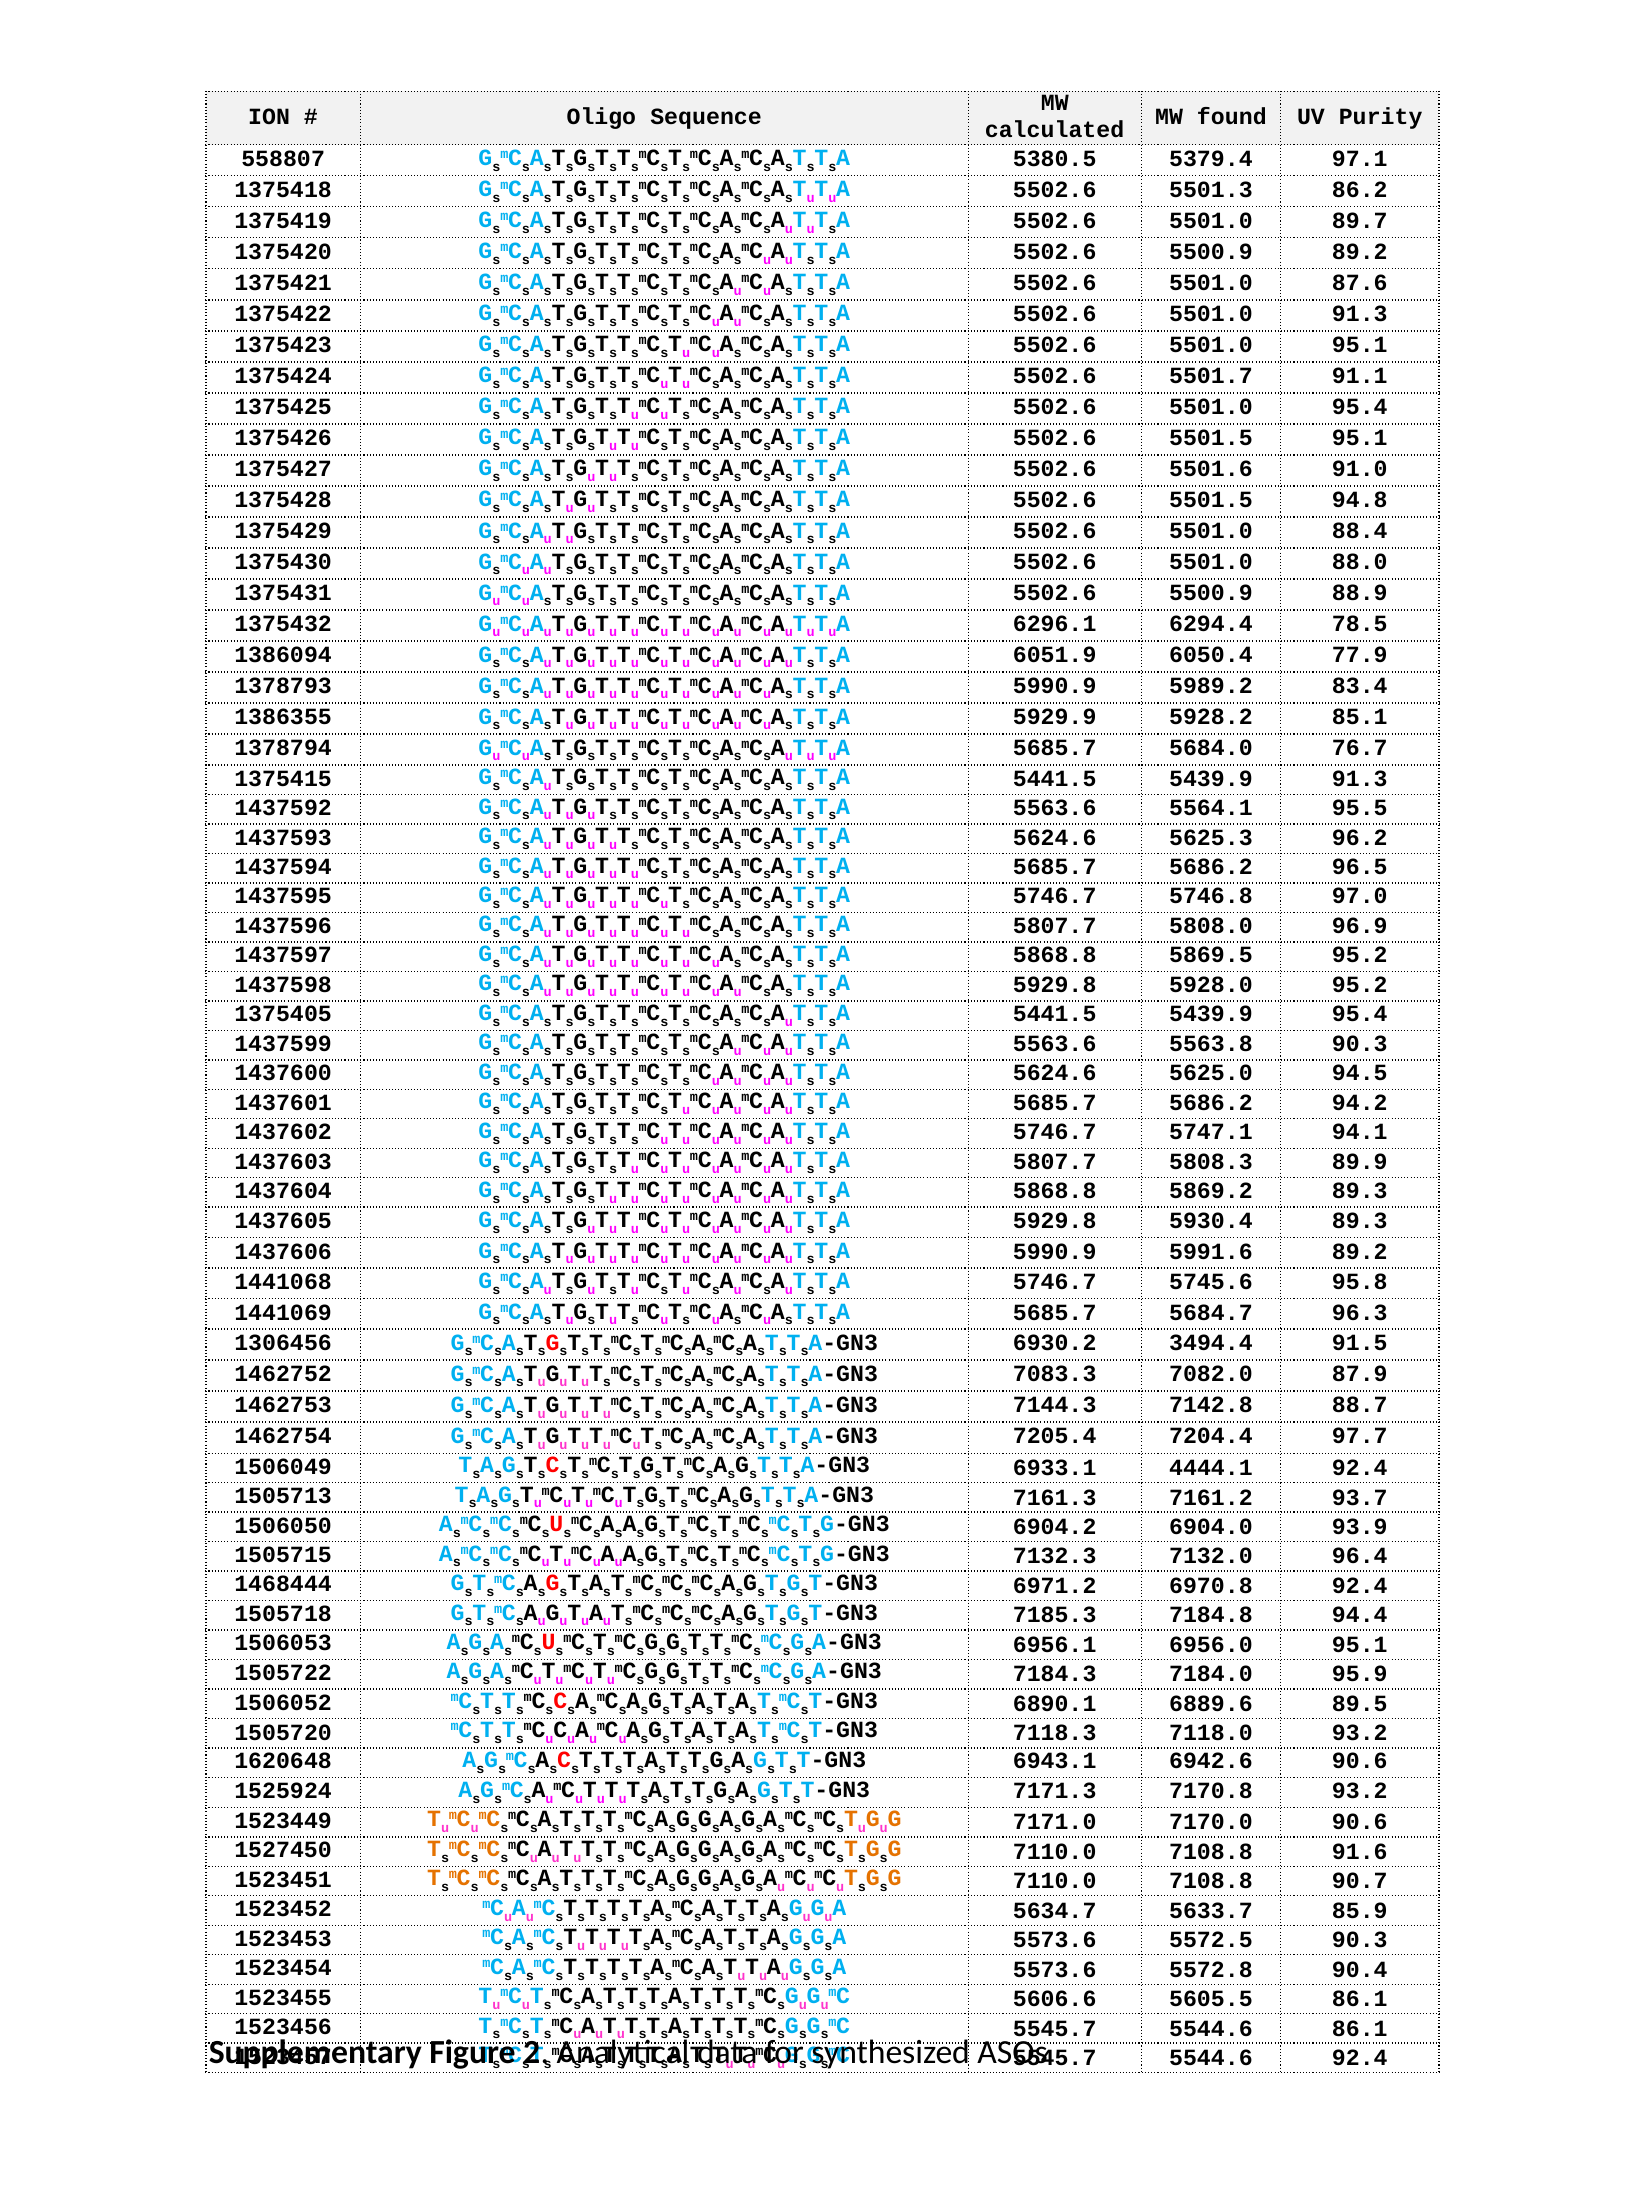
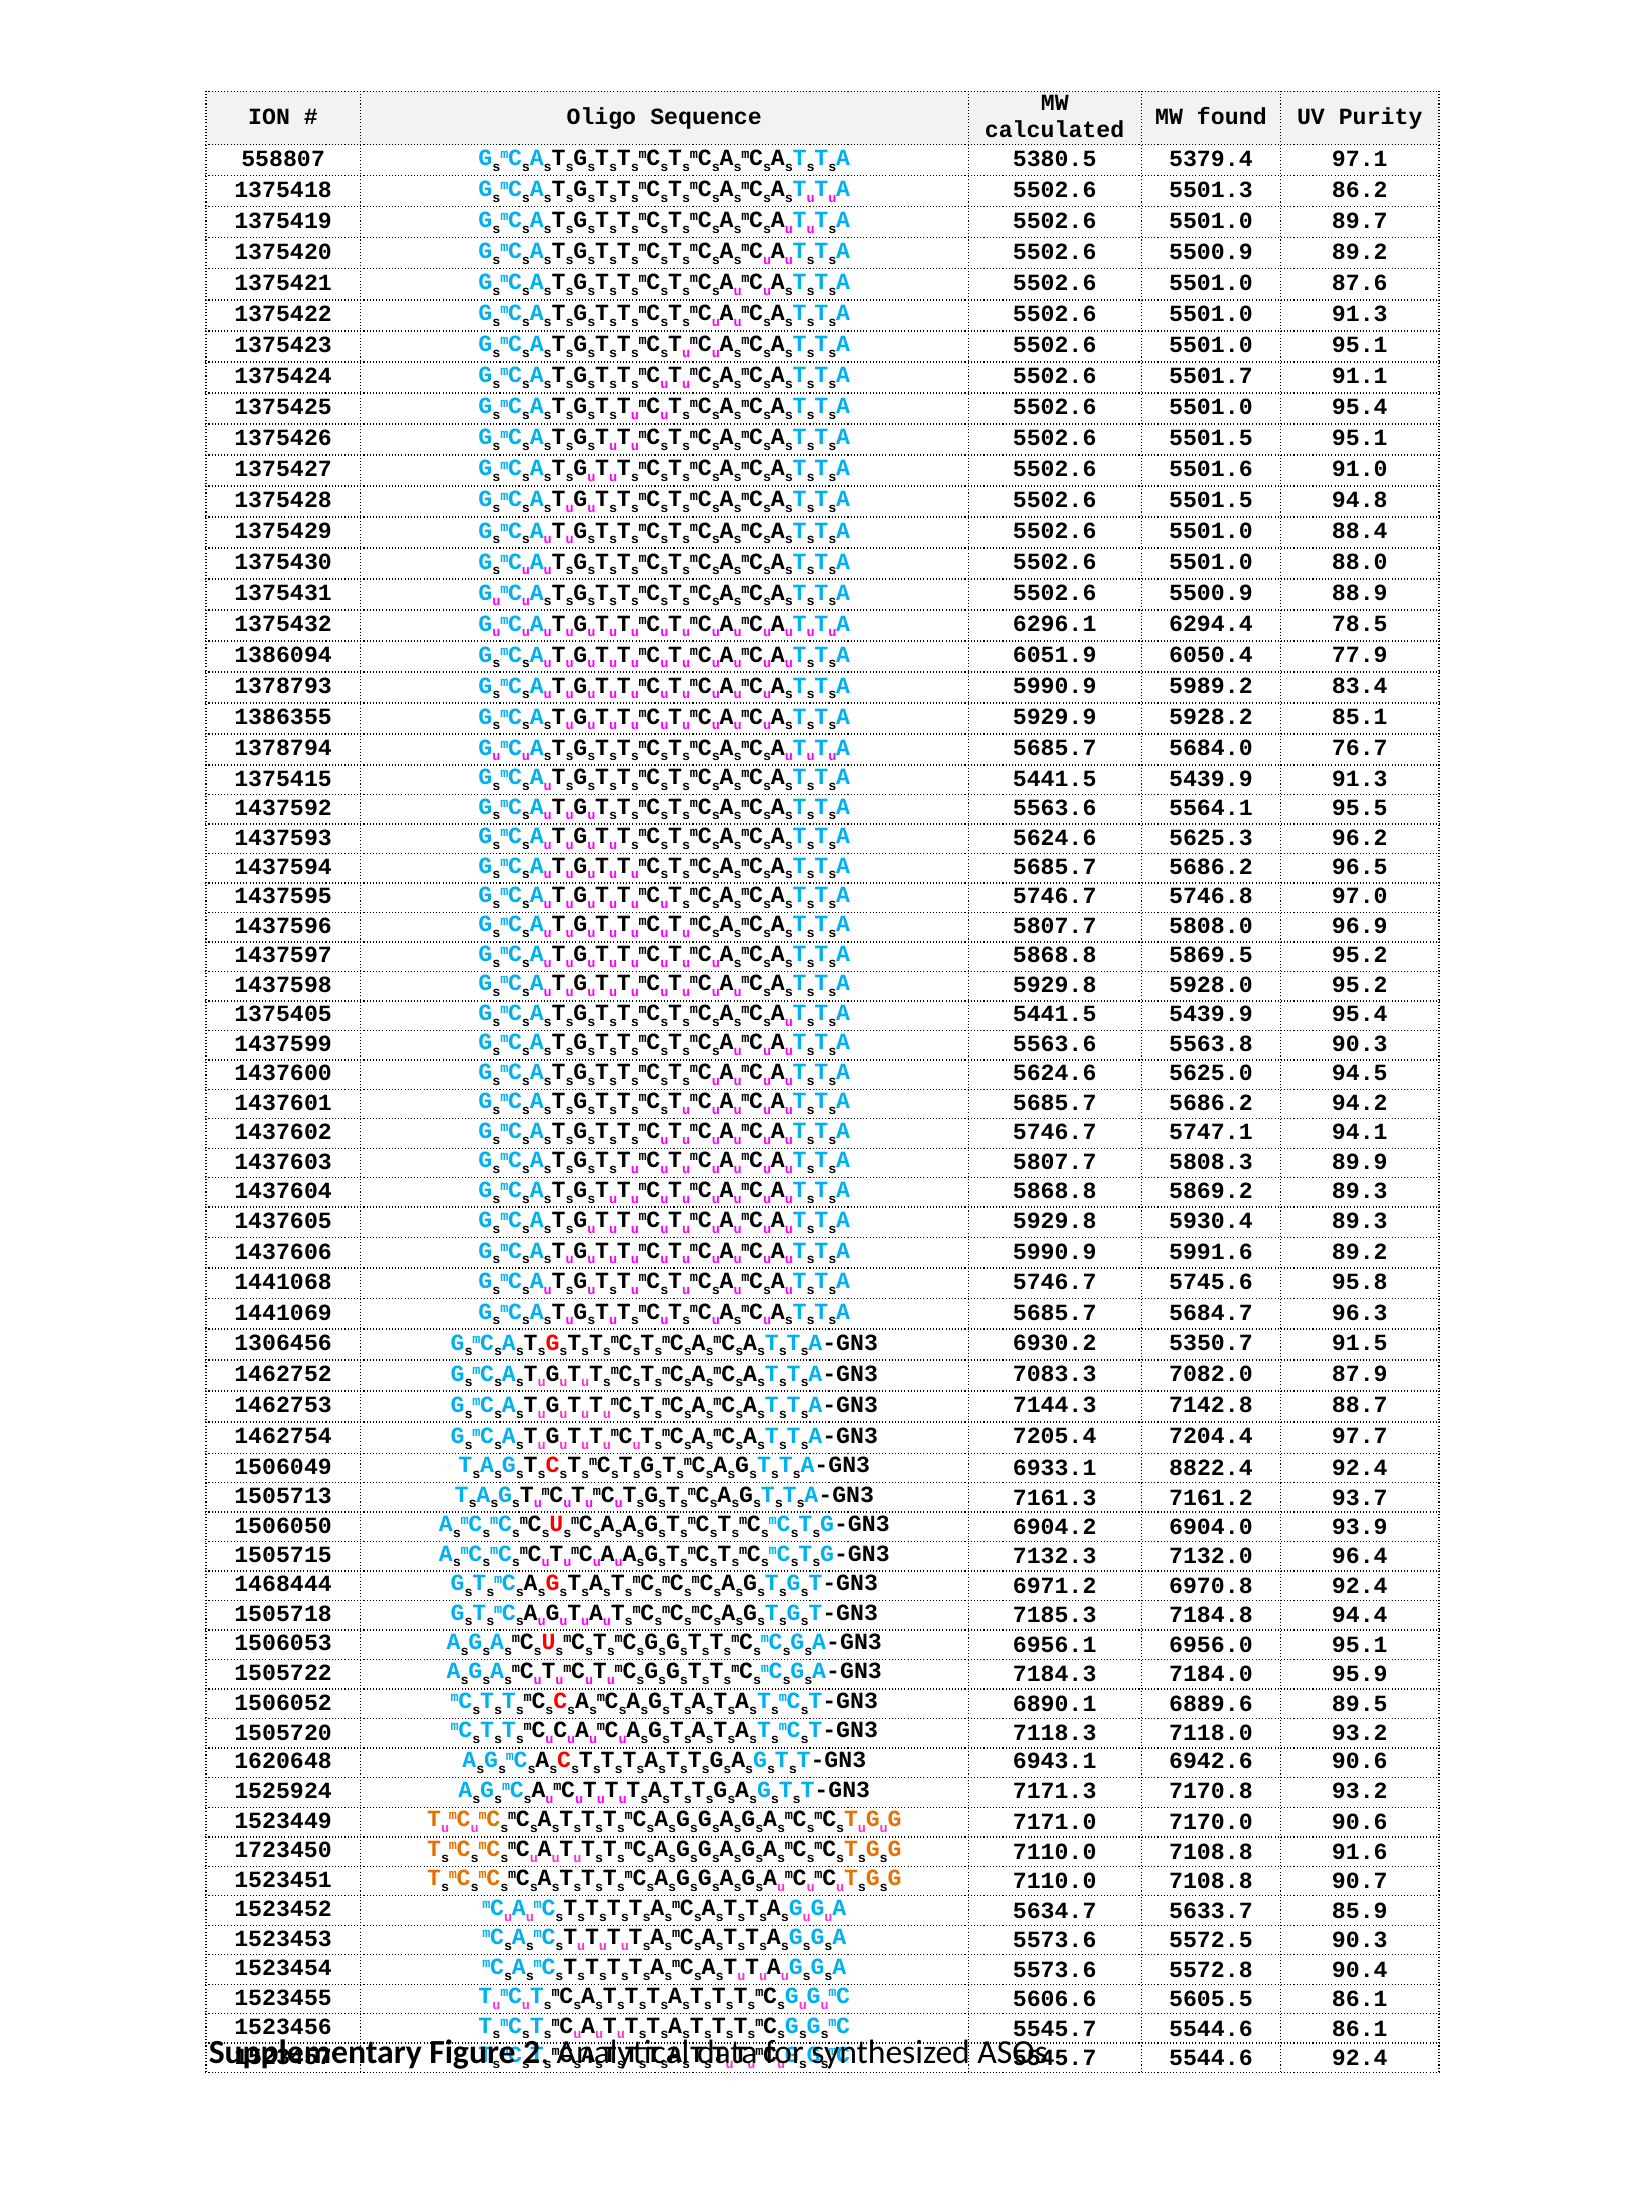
3494.4: 3494.4 -> 5350.7
4444.1: 4444.1 -> 8822.4
1527450: 1527450 -> 1723450
